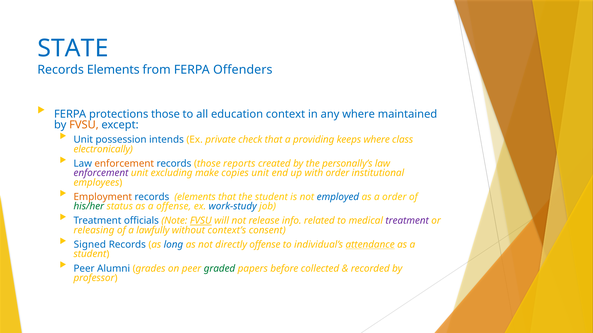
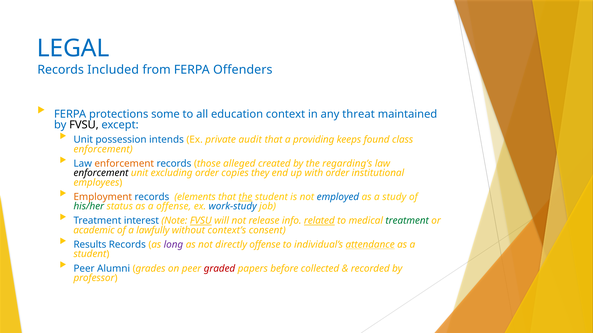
STATE: STATE -> LEGAL
Elements at (113, 70): Elements -> Included
protections those: those -> some
any where: where -> threat
FVSU at (84, 125) colour: orange -> black
check: check -> audit
keeps where: where -> found
electronically at (103, 149): electronically -> enforcement
reports: reports -> alleged
personally’s: personally’s -> regarding’s
enforcement at (101, 173) colour: purple -> black
excluding make: make -> order
copies unit: unit -> they
the at (245, 197) underline: none -> present
a order: order -> study
officials: officials -> interest
related underline: none -> present
treatment at (407, 221) colour: purple -> green
releasing: releasing -> academic
Signed: Signed -> Results
long colour: blue -> purple
graded colour: green -> red
